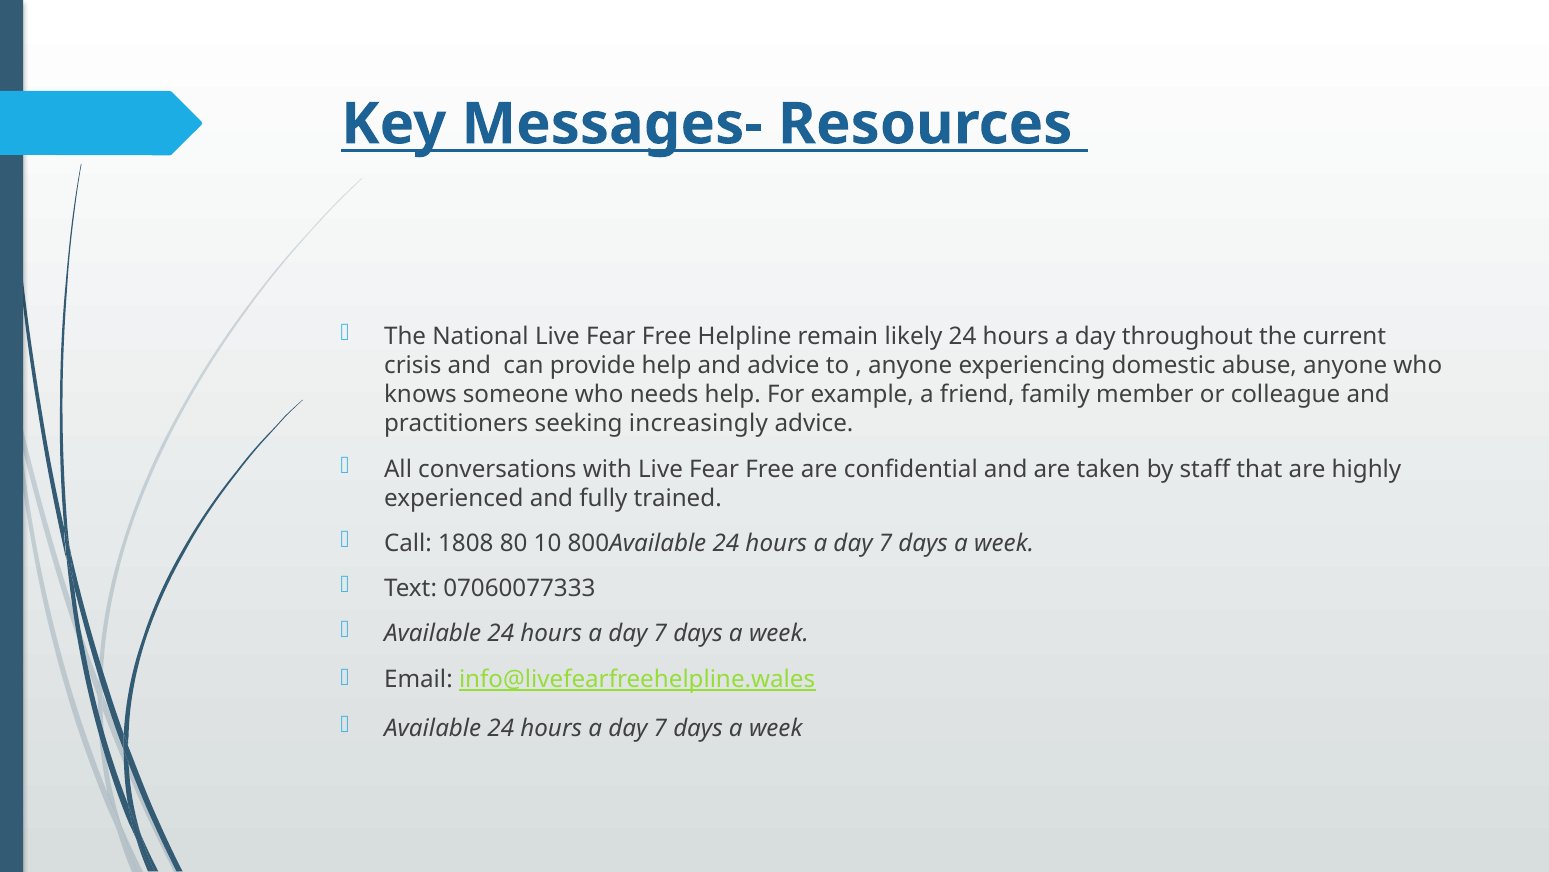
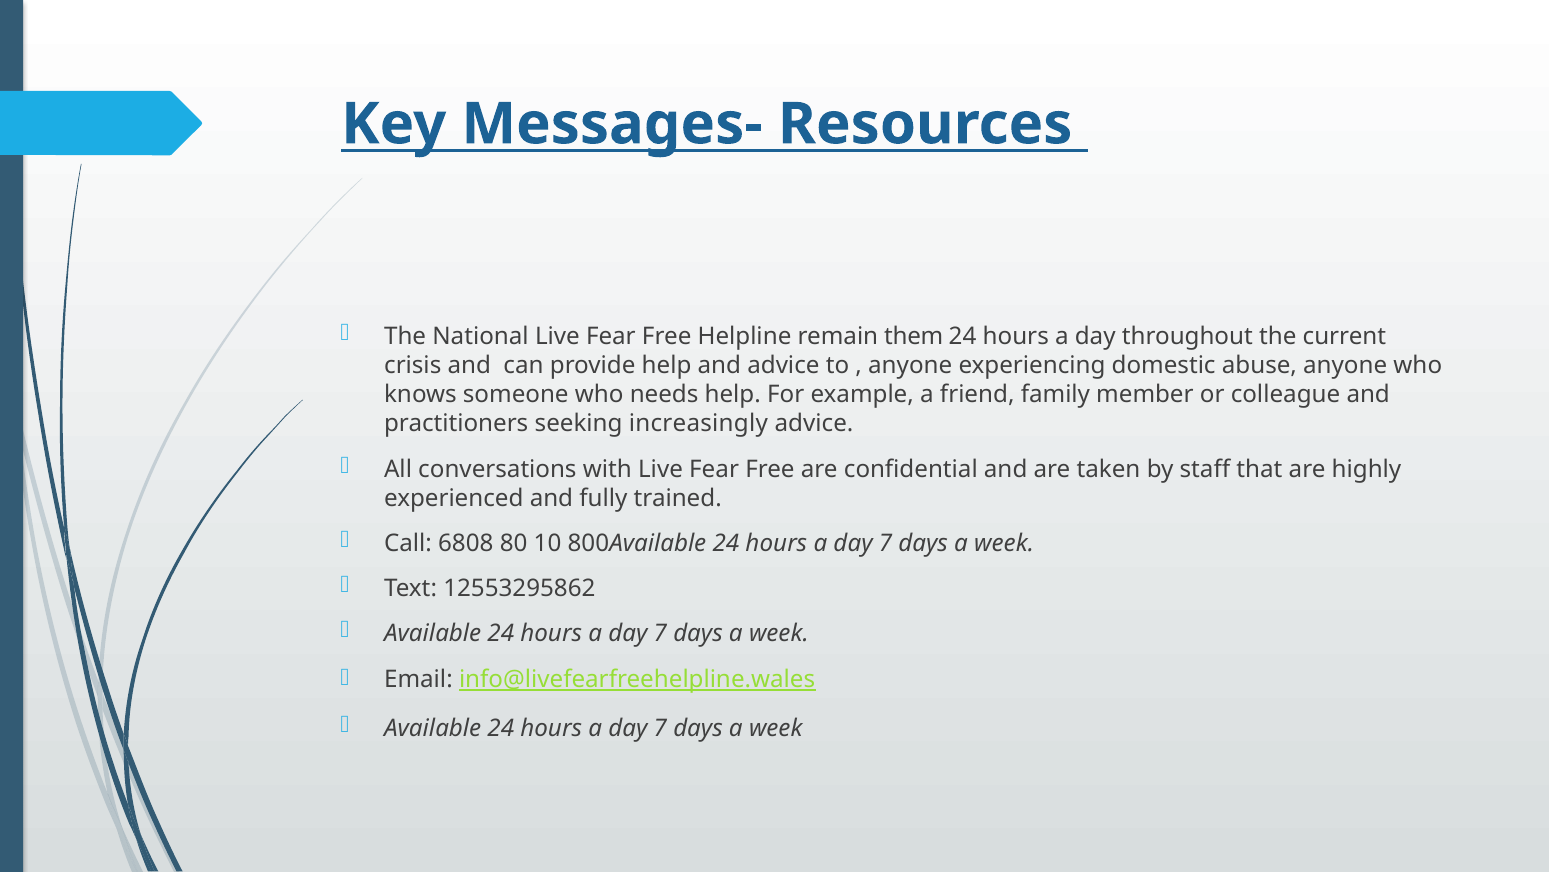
likely: likely -> them
1808: 1808 -> 6808
07060077333: 07060077333 -> 12553295862
